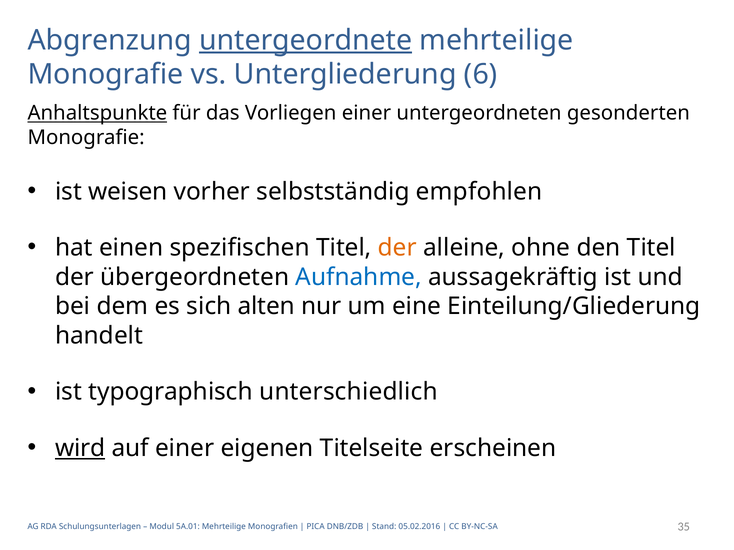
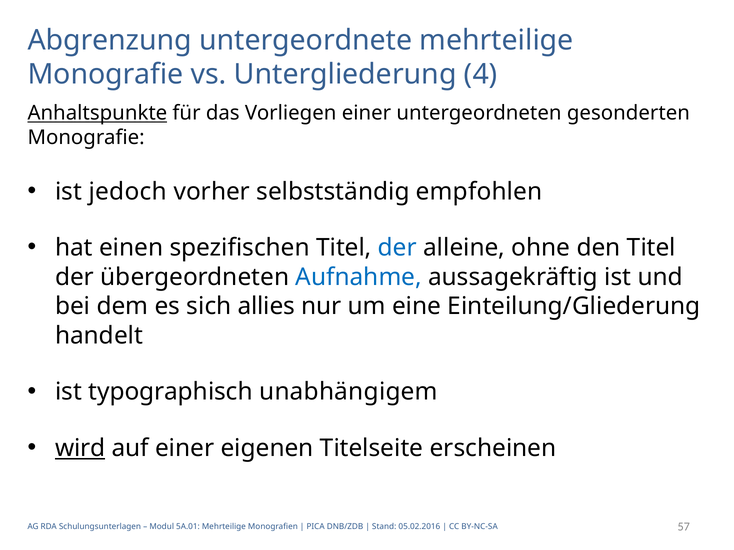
untergeordnete underline: present -> none
6: 6 -> 4
weisen: weisen -> jedoch
der at (397, 248) colour: orange -> blue
alten: alten -> allies
unterschiedlich: unterschiedlich -> unabhängigem
35: 35 -> 57
